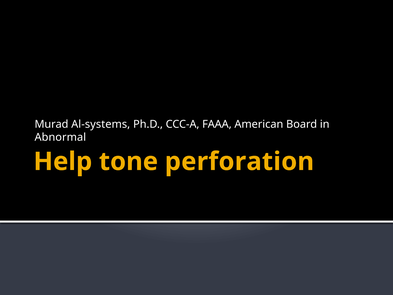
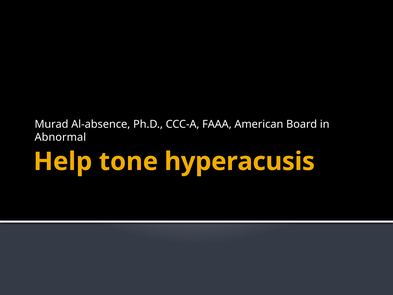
Al-systems: Al-systems -> Al-absence
perforation: perforation -> hyperacusis
